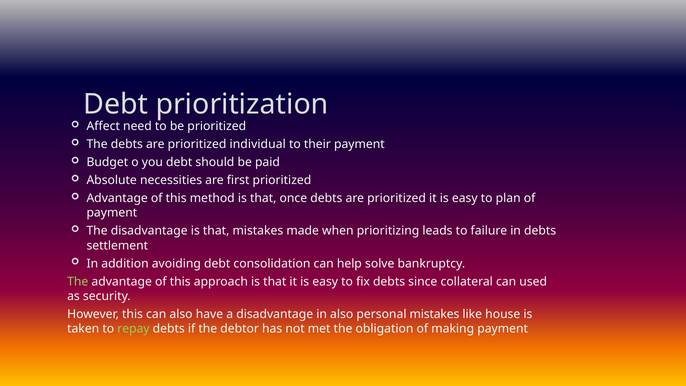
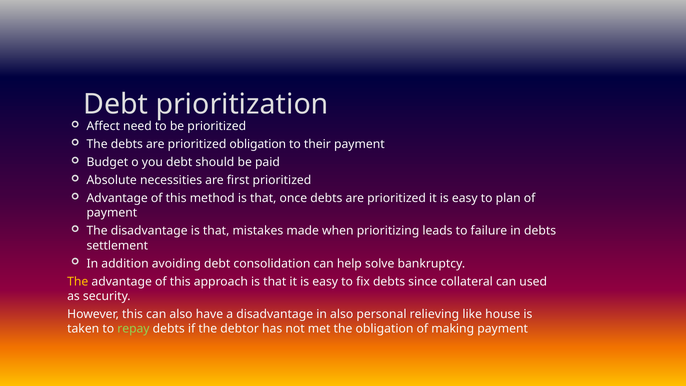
prioritized individual: individual -> obligation
The at (78, 281) colour: light green -> yellow
personal mistakes: mistakes -> relieving
